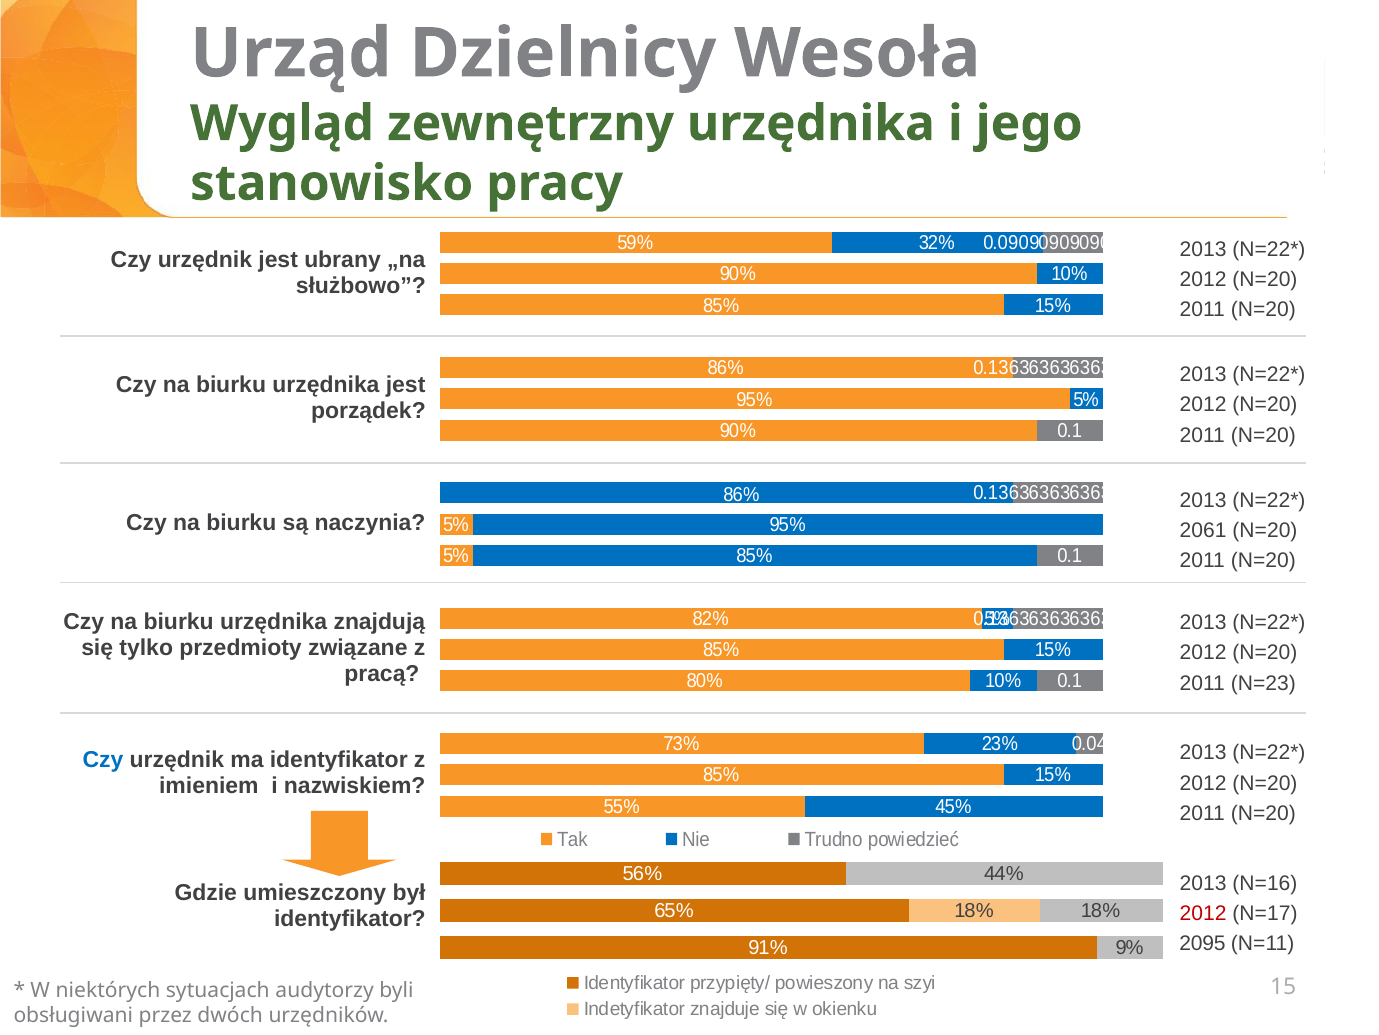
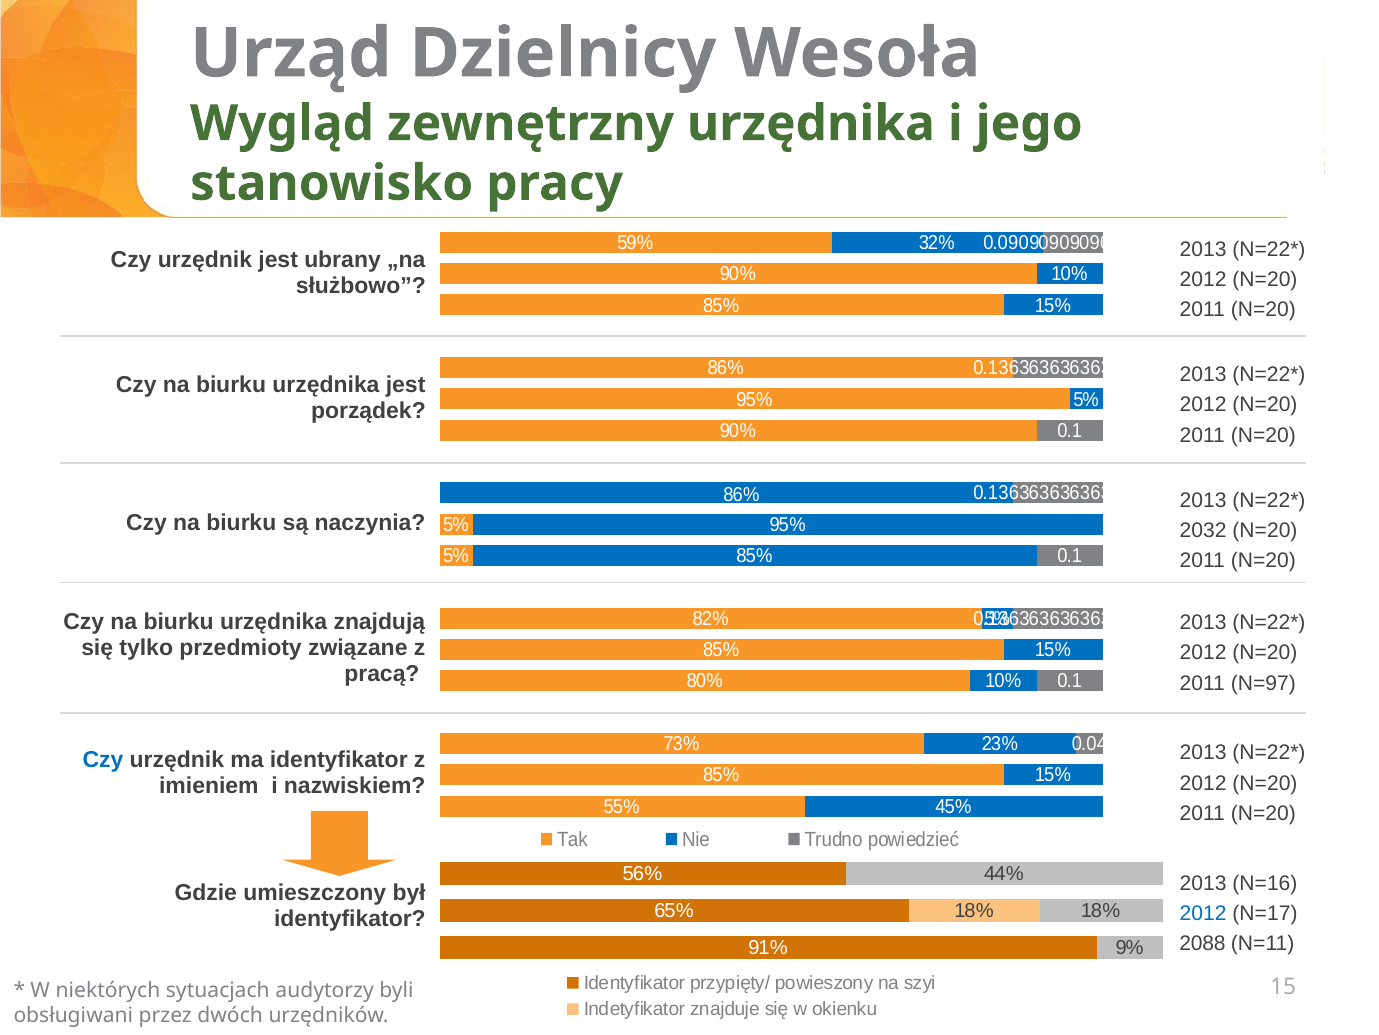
2061: 2061 -> 2032
N=23: N=23 -> N=97
2012 at (1203, 913) colour: red -> blue
2095: 2095 -> 2088
